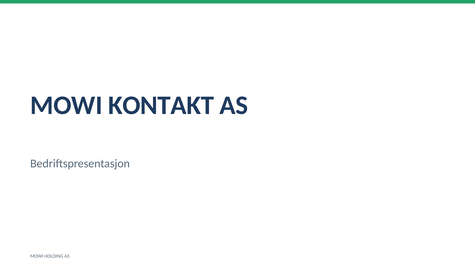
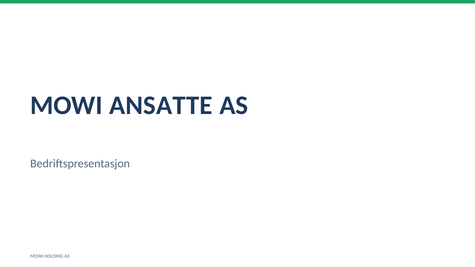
KONTAKT: KONTAKT -> ANSATTE
